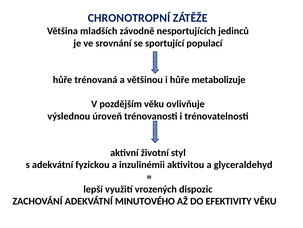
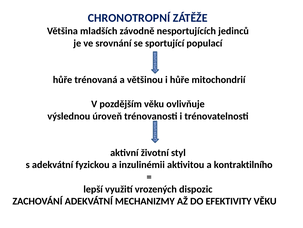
metabolizuje: metabolizuje -> mitochondrií
glyceraldehyd: glyceraldehyd -> kontraktilního
MINUTOVÉHO: MINUTOVÉHO -> MECHANIZMY
